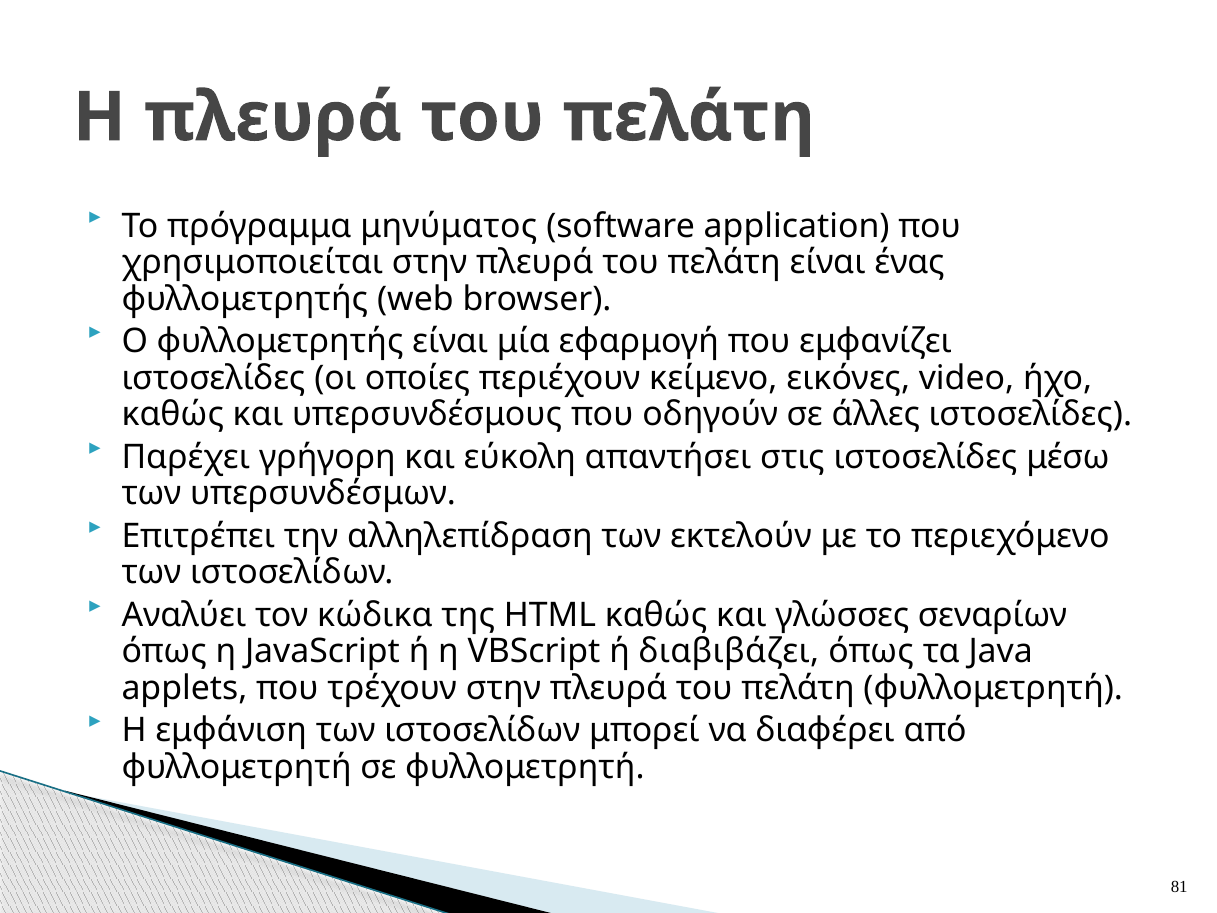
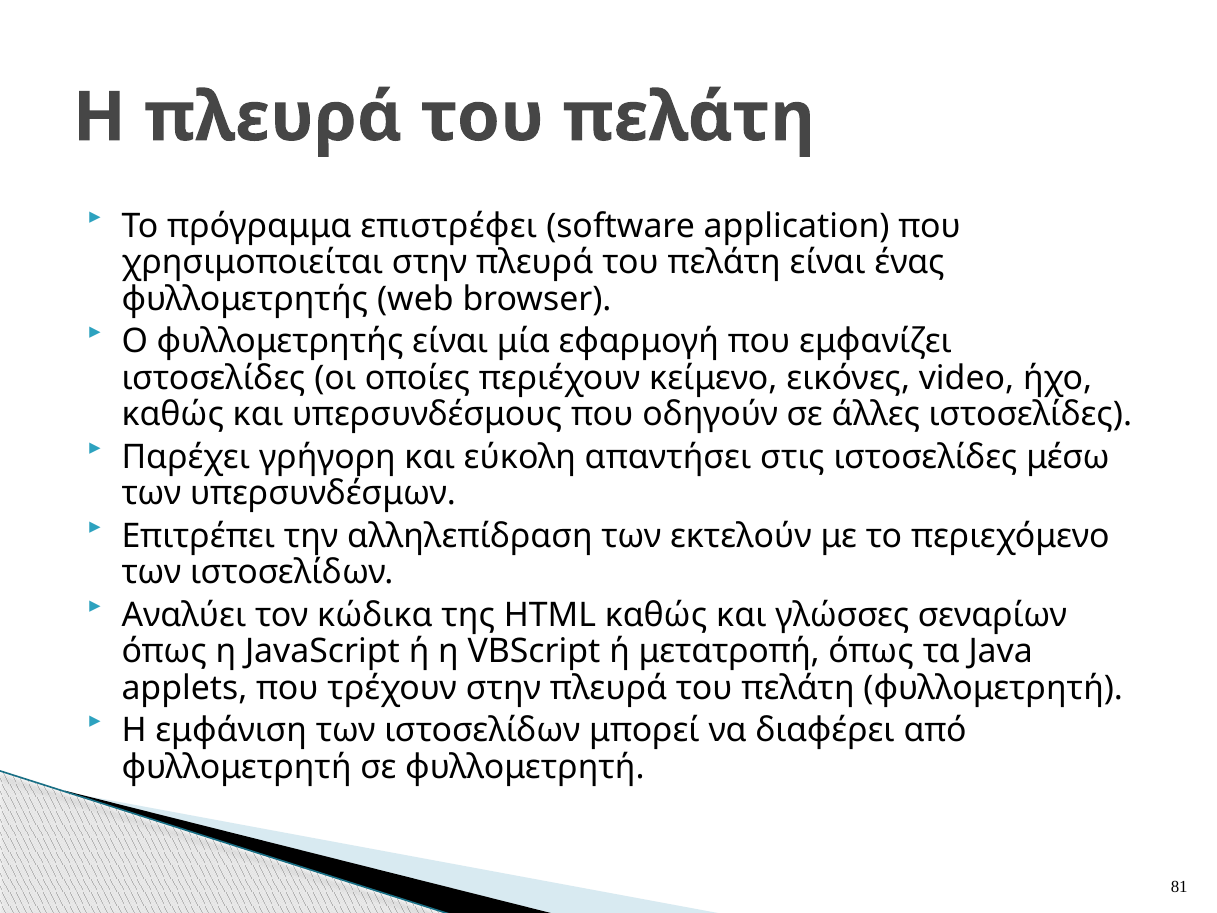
μηνύματος: μηνύματος -> επιστρέφει
διαβιβάζει: διαβιβάζει -> μετατροπή
